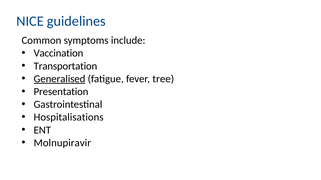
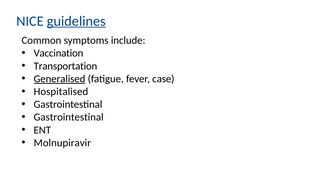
guidelines underline: none -> present
tree: tree -> case
Presentation: Presentation -> Hospitalised
Hospitalisations at (69, 118): Hospitalisations -> Gastrointestinal
